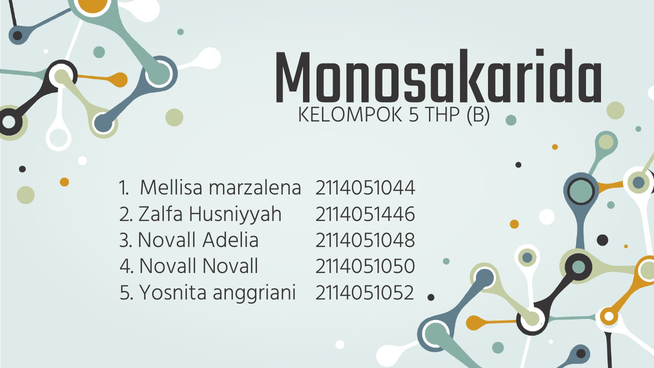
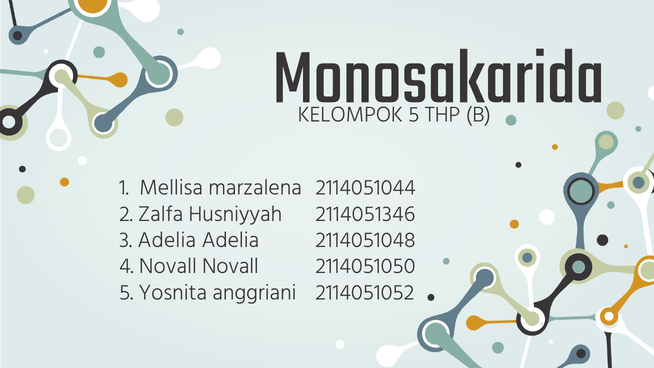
2114051446: 2114051446 -> 2114051346
3 Novall: Novall -> Adelia
